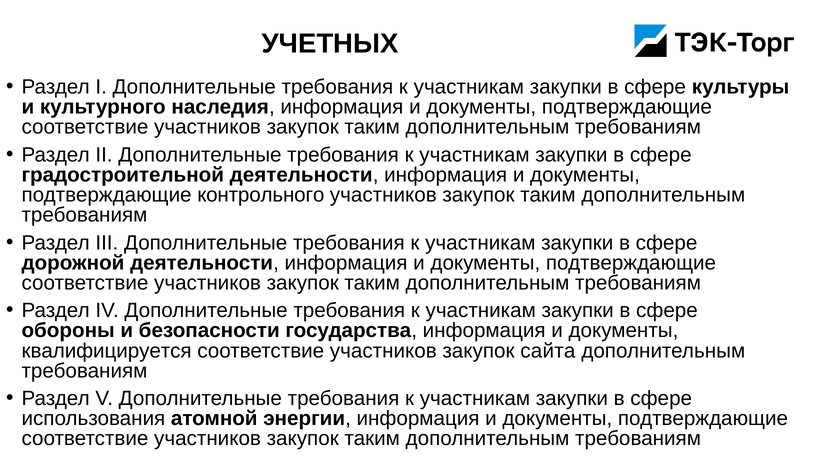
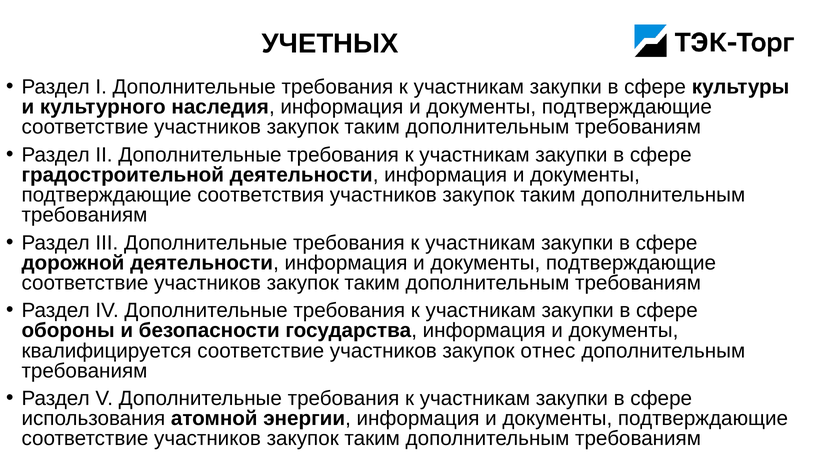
контрольного: контрольного -> соответствия
сайта: сайта -> отнес
